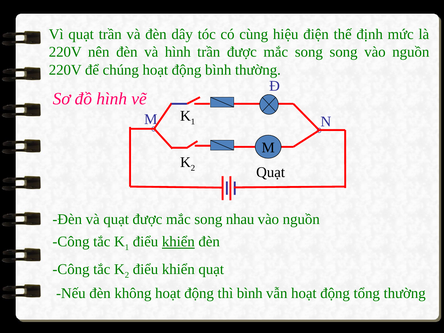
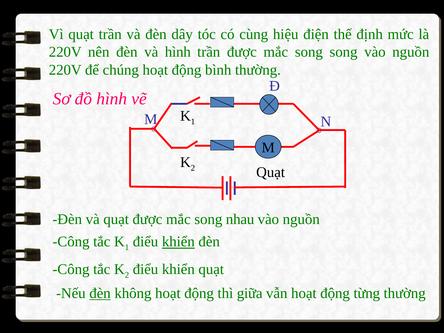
đèn at (100, 293) underline: none -> present
thì bình: bình -> giữa
tổng: tổng -> từng
